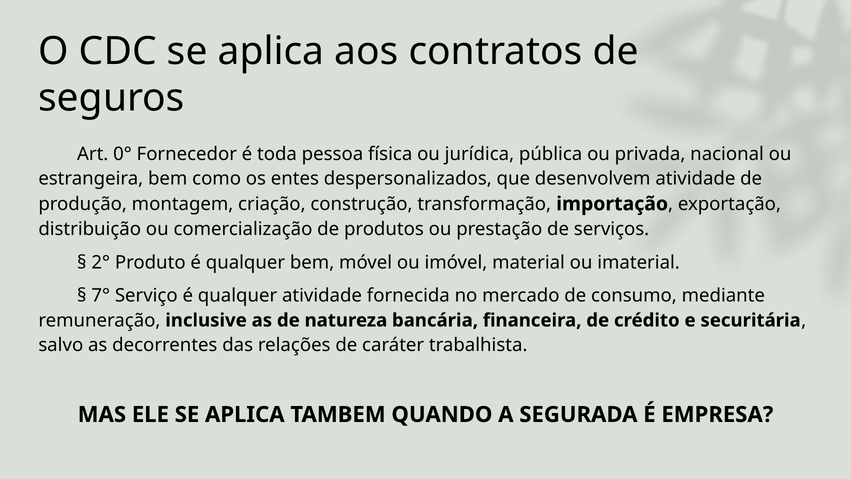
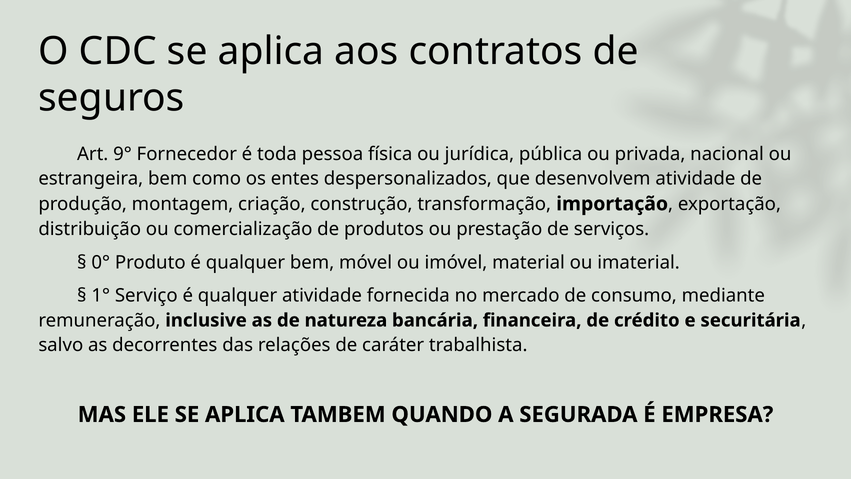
0°: 0° -> 9°
2°: 2° -> 0°
7°: 7° -> 1°
